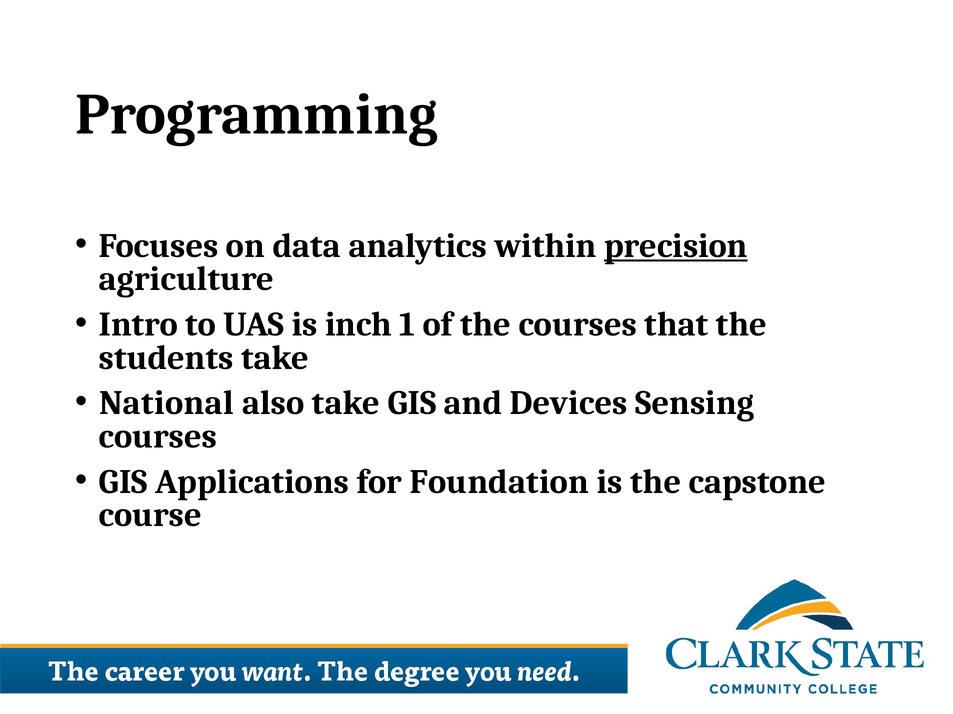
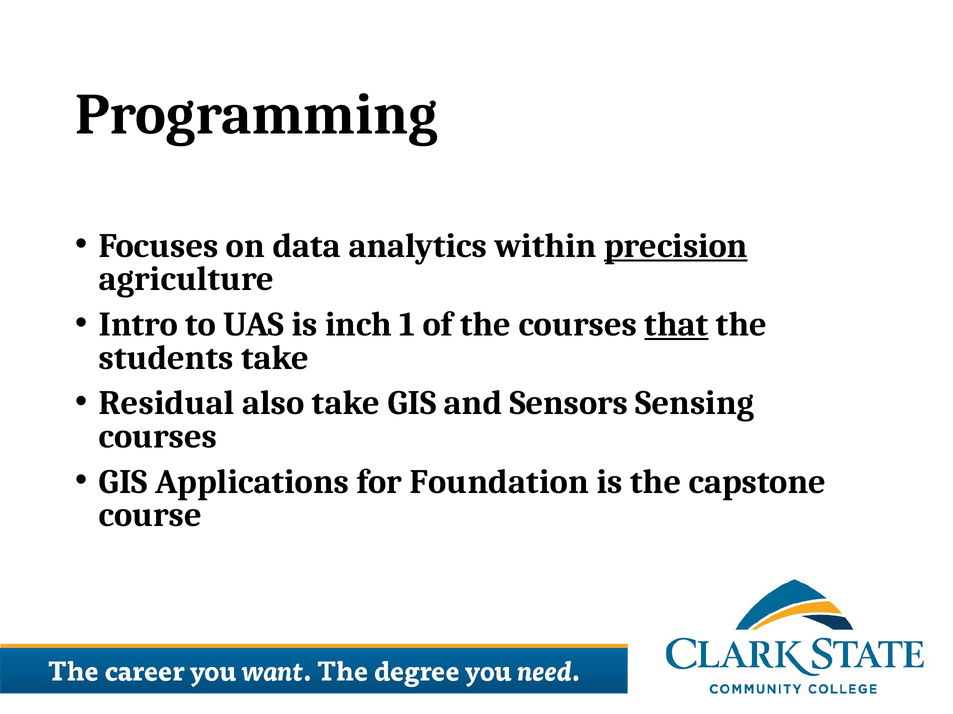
that underline: none -> present
National: National -> Residual
Devices: Devices -> Sensors
